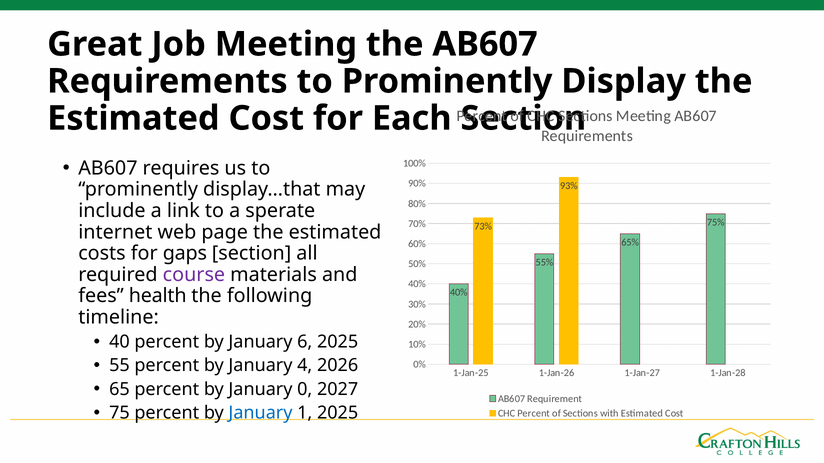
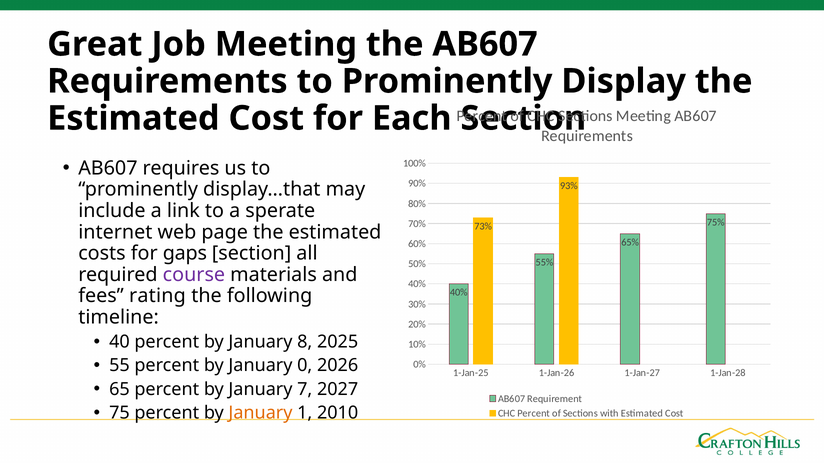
health: health -> rating
6: 6 -> 8
4: 4 -> 0
0: 0 -> 7
January at (260, 413) colour: blue -> orange
1 2025: 2025 -> 2010
